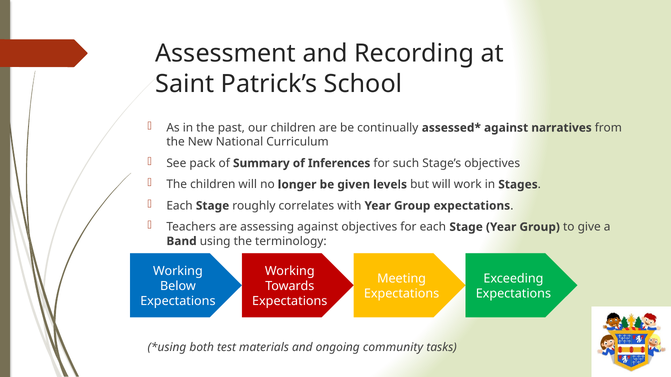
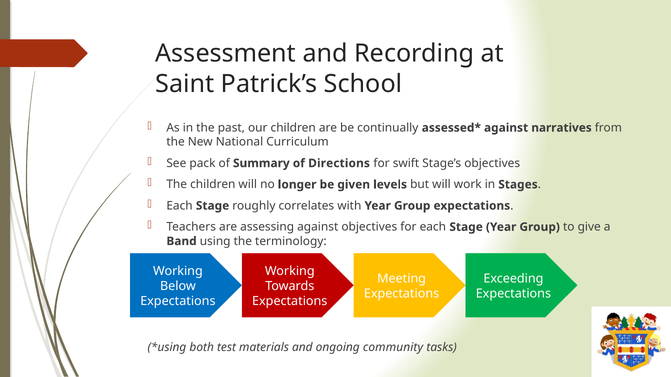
Inferences: Inferences -> Directions
such: such -> swift
